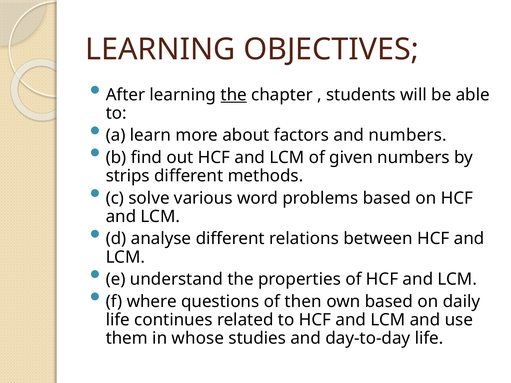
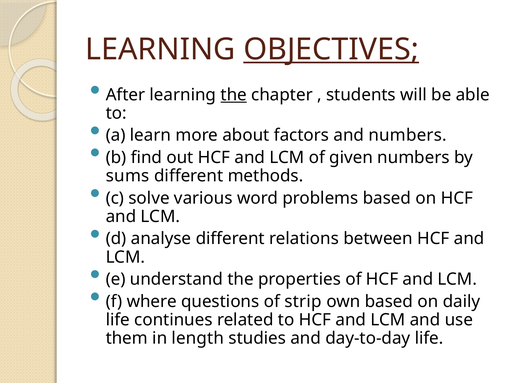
OBJECTIVES underline: none -> present
strips: strips -> sums
then: then -> strip
whose: whose -> length
